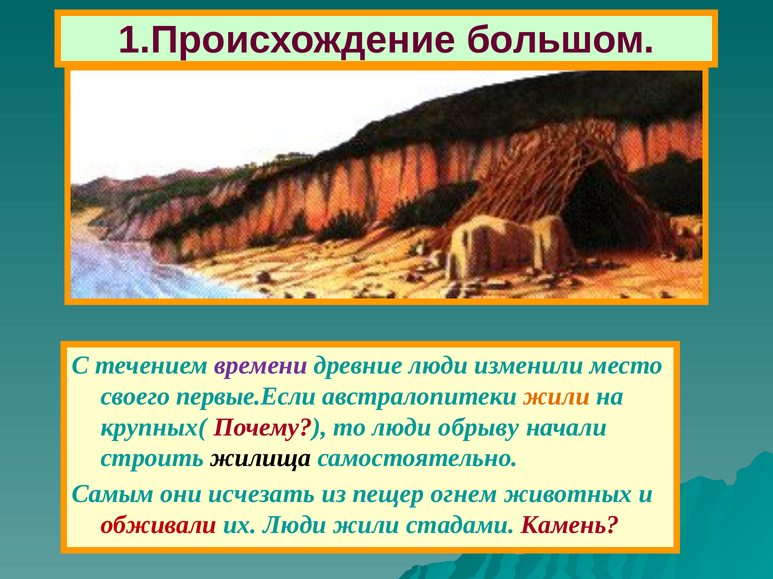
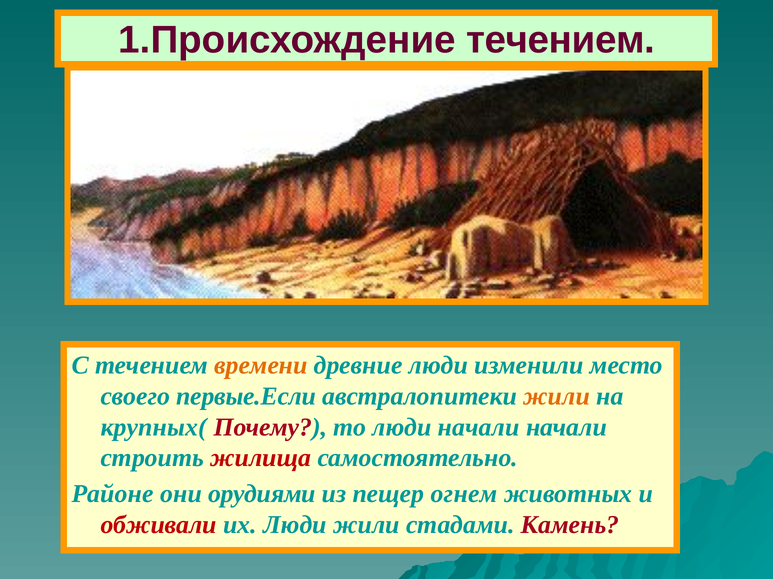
1.Происхождение большом: большом -> течением
времени colour: purple -> orange
люди обрыву: обрыву -> начали
жилища colour: black -> red
Самым: Самым -> Районе
исчезать: исчезать -> орудиями
